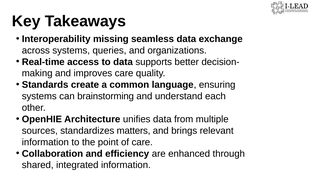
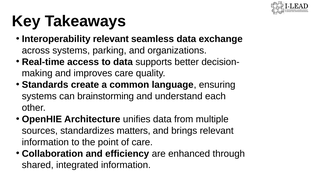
Interoperability missing: missing -> relevant
queries: queries -> parking
